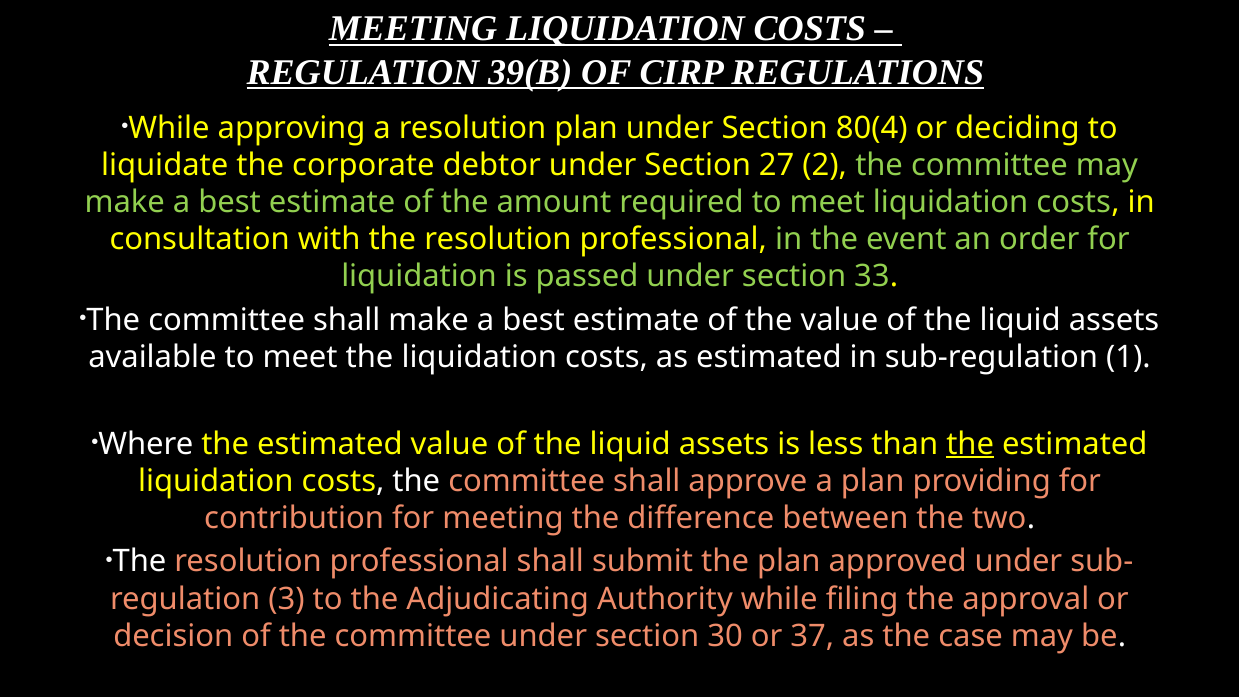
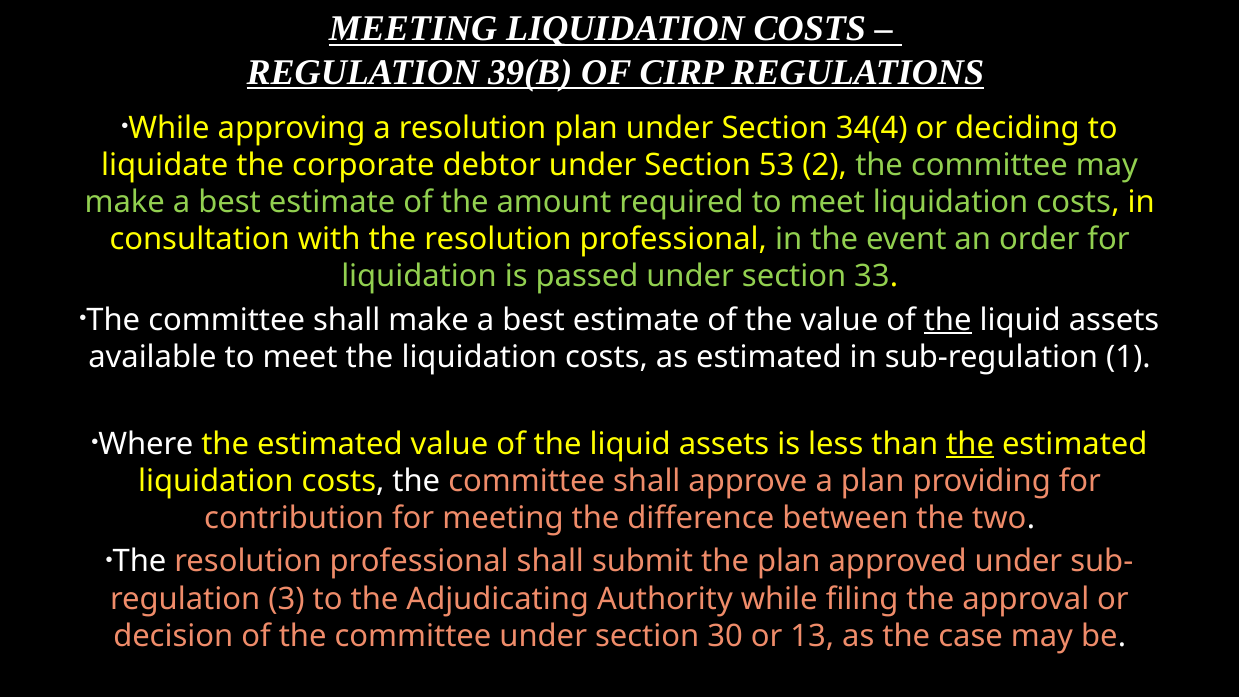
80(4: 80(4 -> 34(4
27: 27 -> 53
the at (948, 320) underline: none -> present
37: 37 -> 13
